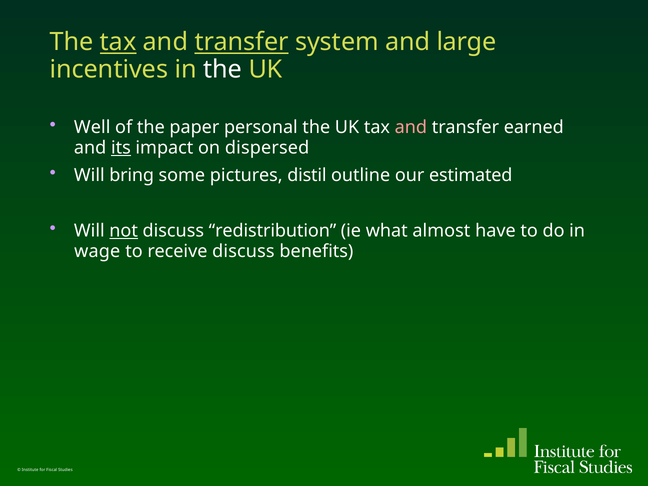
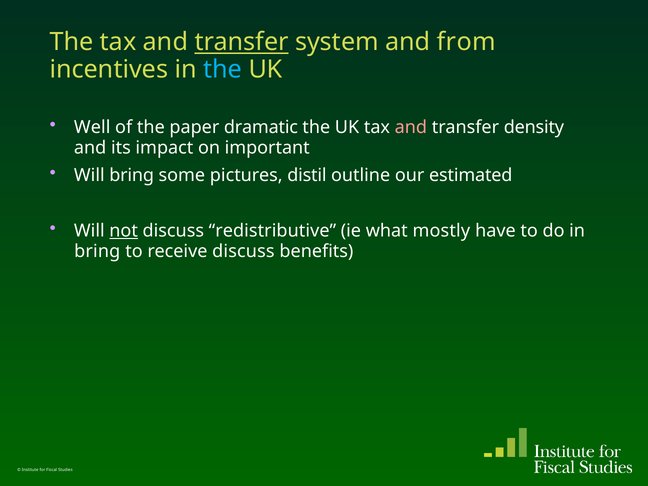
tax at (118, 42) underline: present -> none
large: large -> from
the at (223, 69) colour: white -> light blue
personal: personal -> dramatic
earned: earned -> density
its underline: present -> none
dispersed: dispersed -> important
redistribution: redistribution -> redistributive
almost: almost -> mostly
wage at (97, 251): wage -> bring
